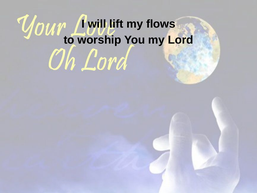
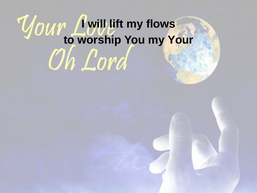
Lord: Lord -> Your
